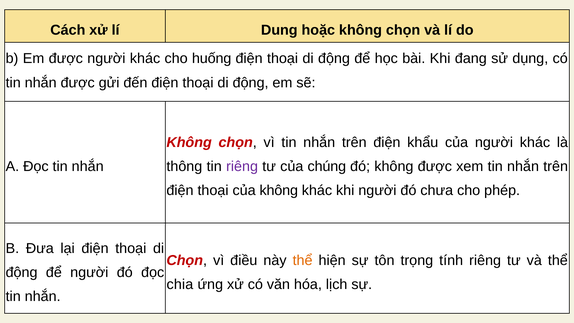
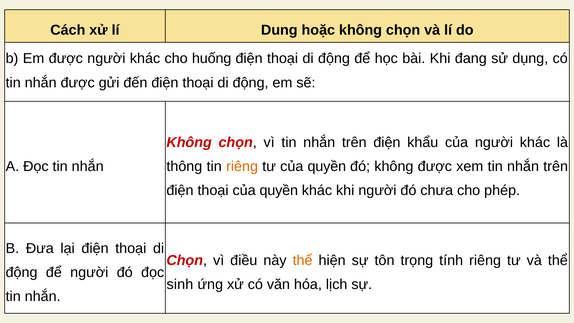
riêng at (242, 166) colour: purple -> orange
tư của chúng: chúng -> quyền
thoại của không: không -> quyền
chia: chia -> sinh
